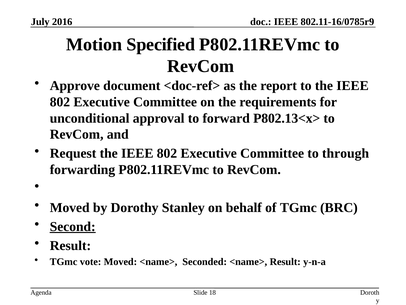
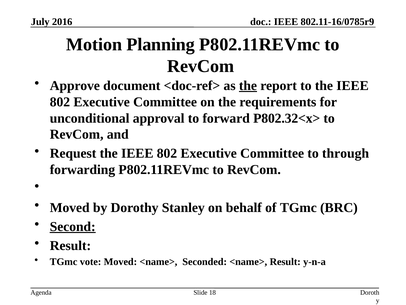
Specified: Specified -> Planning
the at (248, 86) underline: none -> present
P802.13<x>: P802.13<x> -> P802.32<x>
